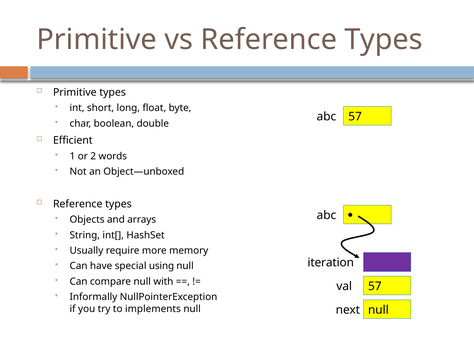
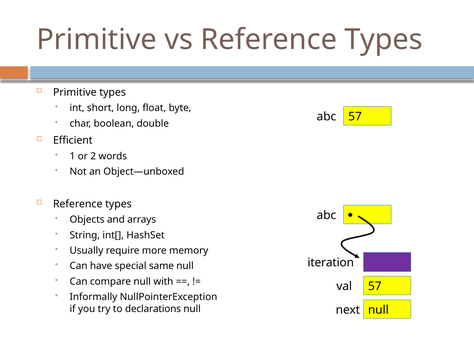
using: using -> same
implements: implements -> declarations
